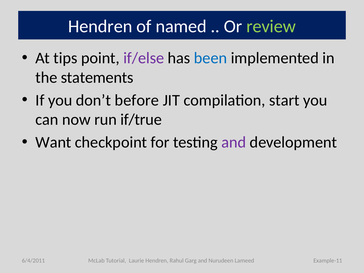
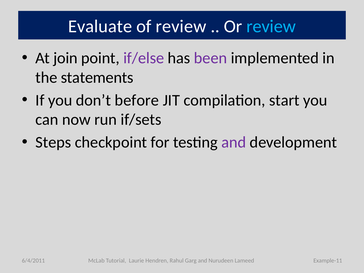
Hendren at (100, 26): Hendren -> Evaluate
of named: named -> review
review at (271, 26) colour: light green -> light blue
tips: tips -> join
been colour: blue -> purple
if/true: if/true -> if/sets
Want: Want -> Steps
